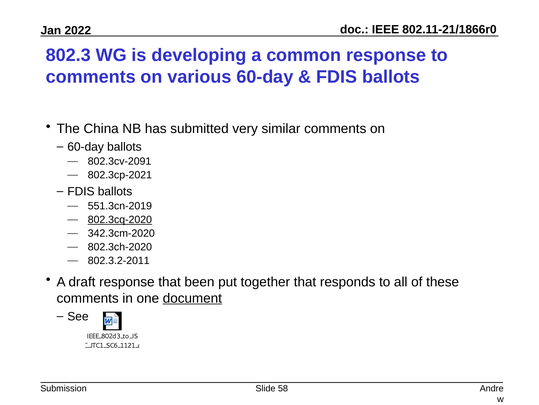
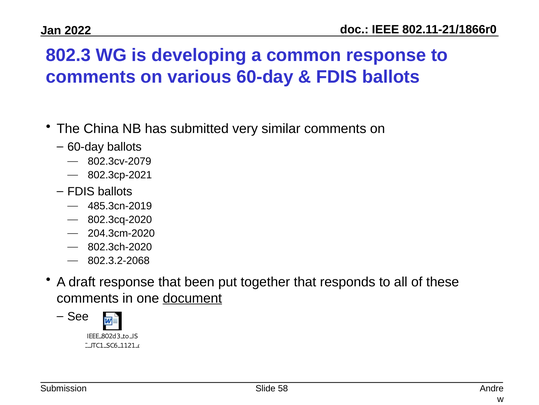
802.3cv-2091: 802.3cv-2091 -> 802.3cv-2079
551.3cn-2019: 551.3cn-2019 -> 485.3cn-2019
802.3cq-2020 underline: present -> none
342.3cm-2020: 342.3cm-2020 -> 204.3cm-2020
802.3.2-2011: 802.3.2-2011 -> 802.3.2-2068
